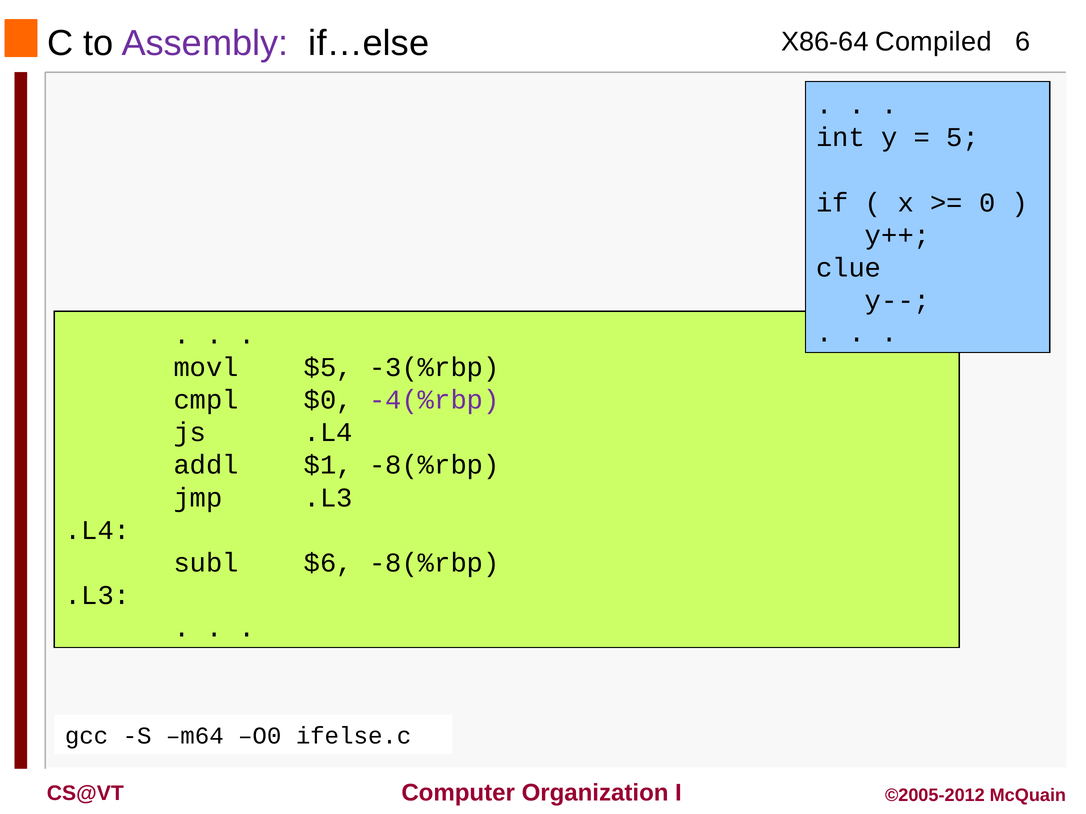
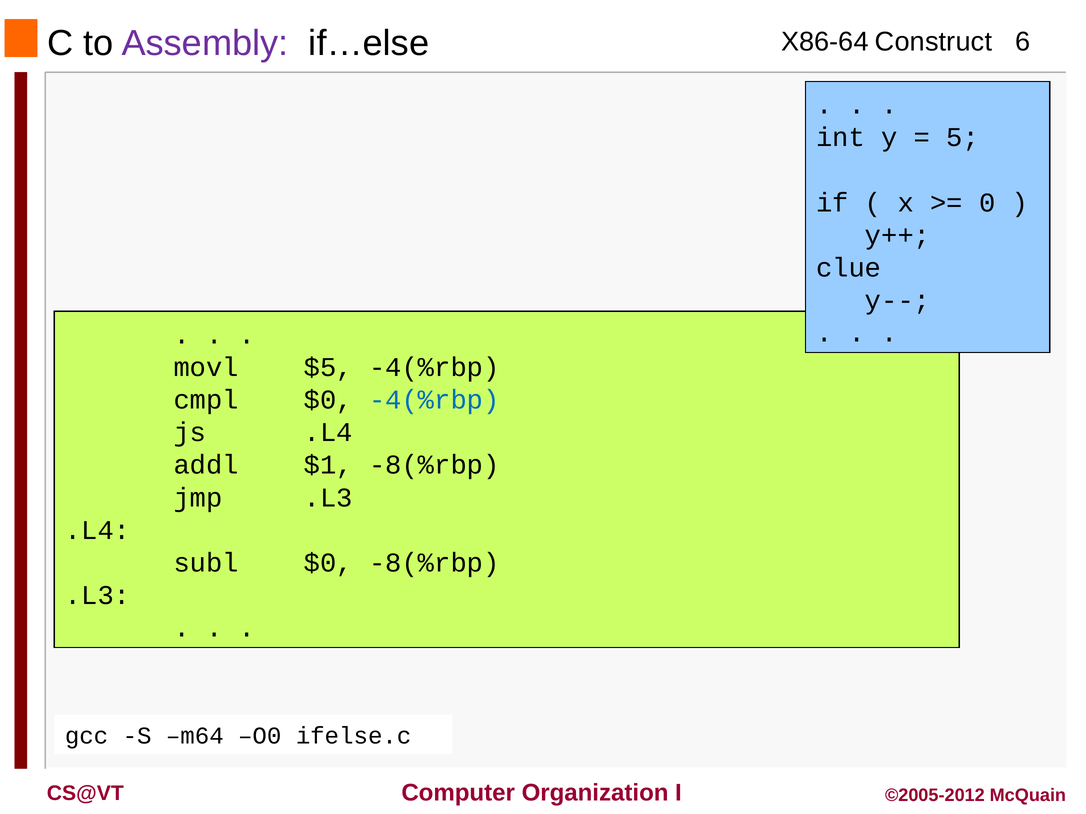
Compiled: Compiled -> Construct
$5 -3(%rbp: -3(%rbp -> -4(%rbp
-4(%rbp at (434, 400) colour: purple -> blue
subl $6: $6 -> $0
